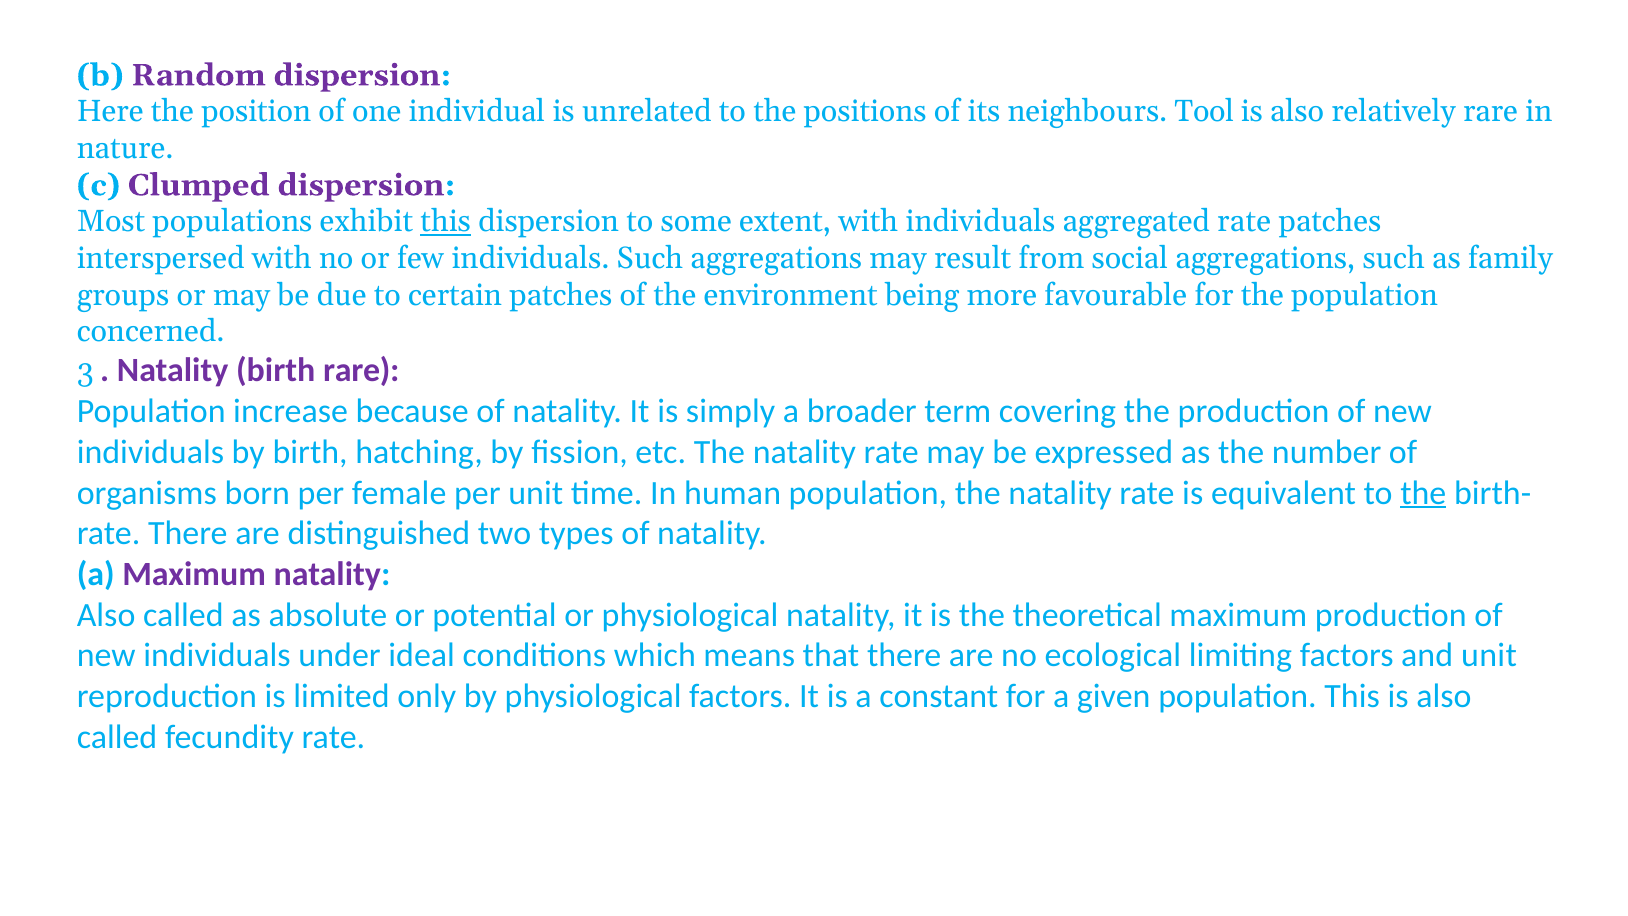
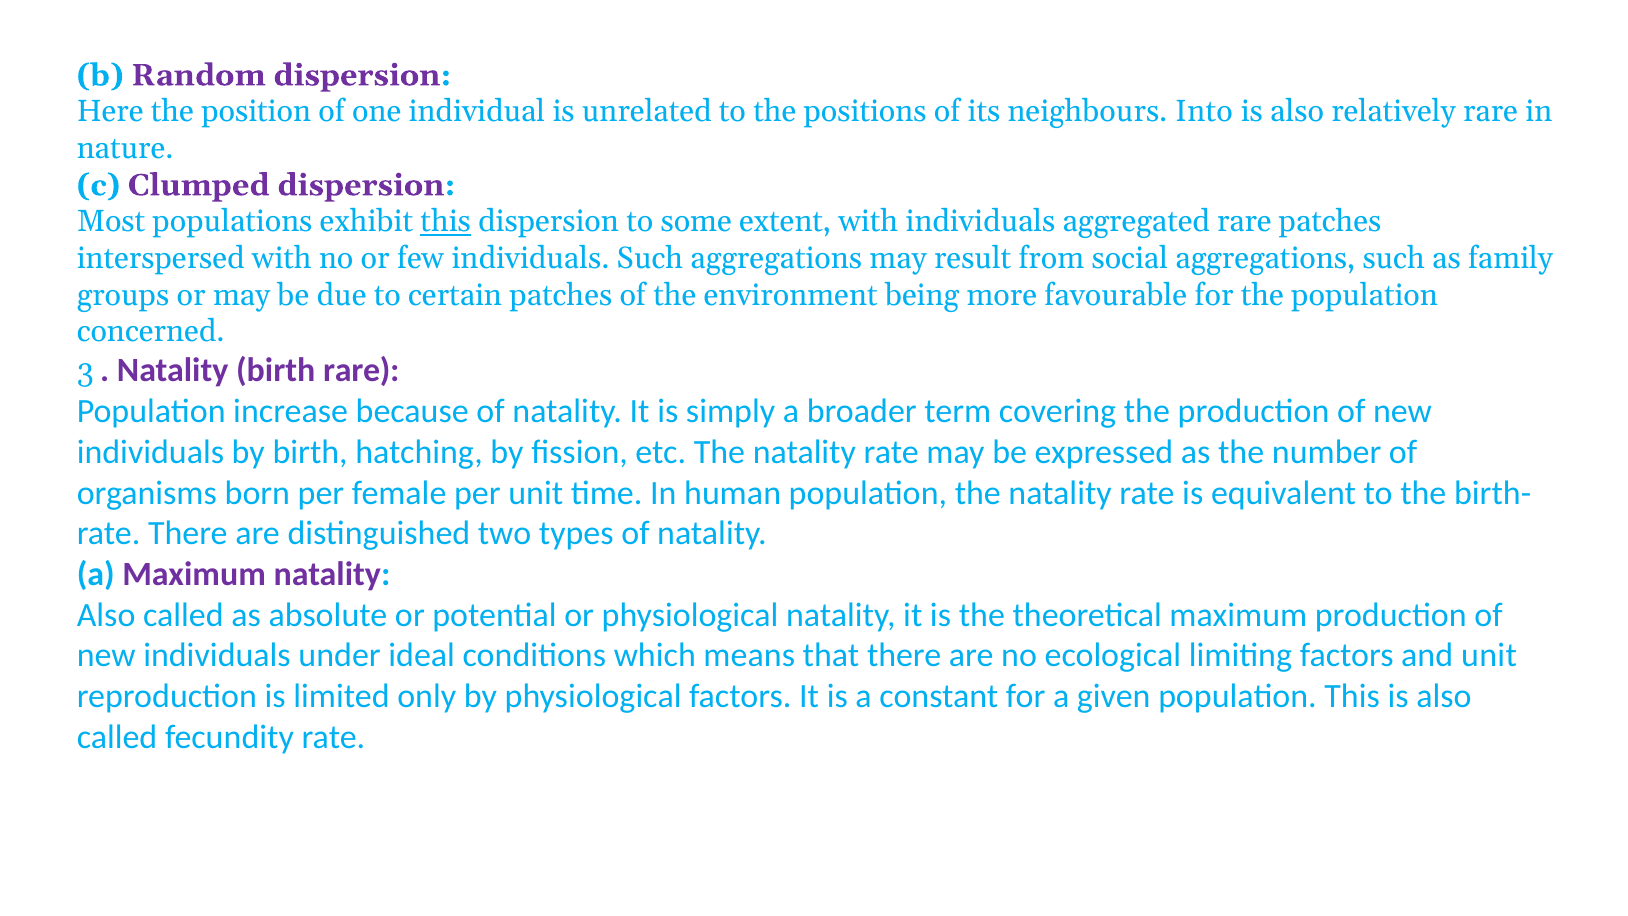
Tool: Tool -> Into
aggregated rate: rate -> rare
the at (1423, 493) underline: present -> none
